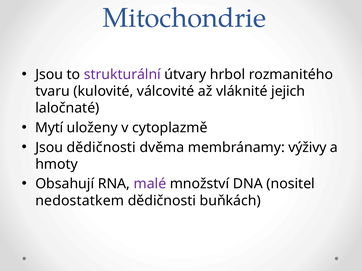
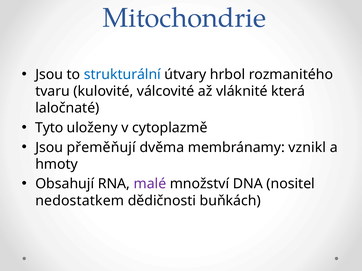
strukturální colour: purple -> blue
jejich: jejich -> která
Mytí: Mytí -> Tyto
Jsou dědičnosti: dědičnosti -> přeměňují
výživy: výživy -> vznikl
